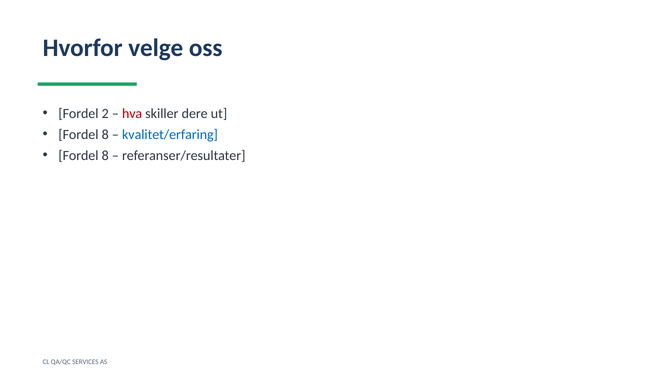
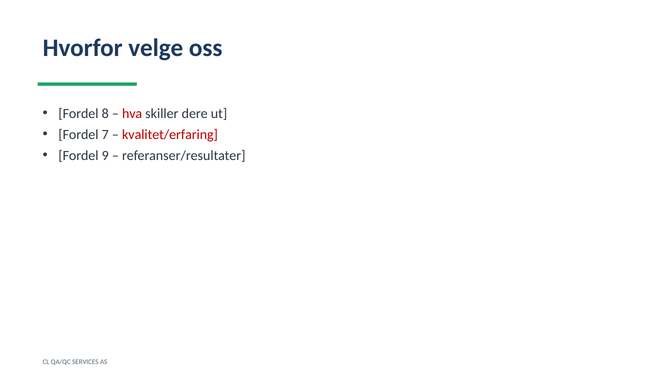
2: 2 -> 8
8 at (105, 135): 8 -> 7
kvalitet/erfaring colour: blue -> red
8 at (105, 156): 8 -> 9
